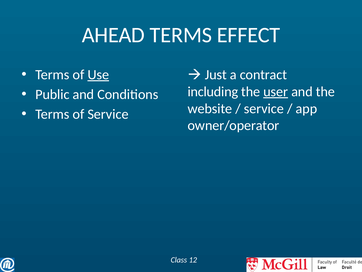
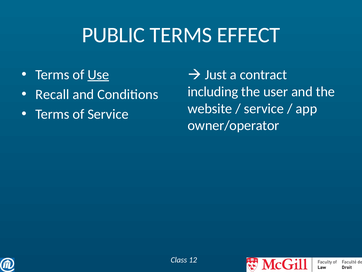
AHEAD: AHEAD -> PUBLIC
user underline: present -> none
Public: Public -> Recall
